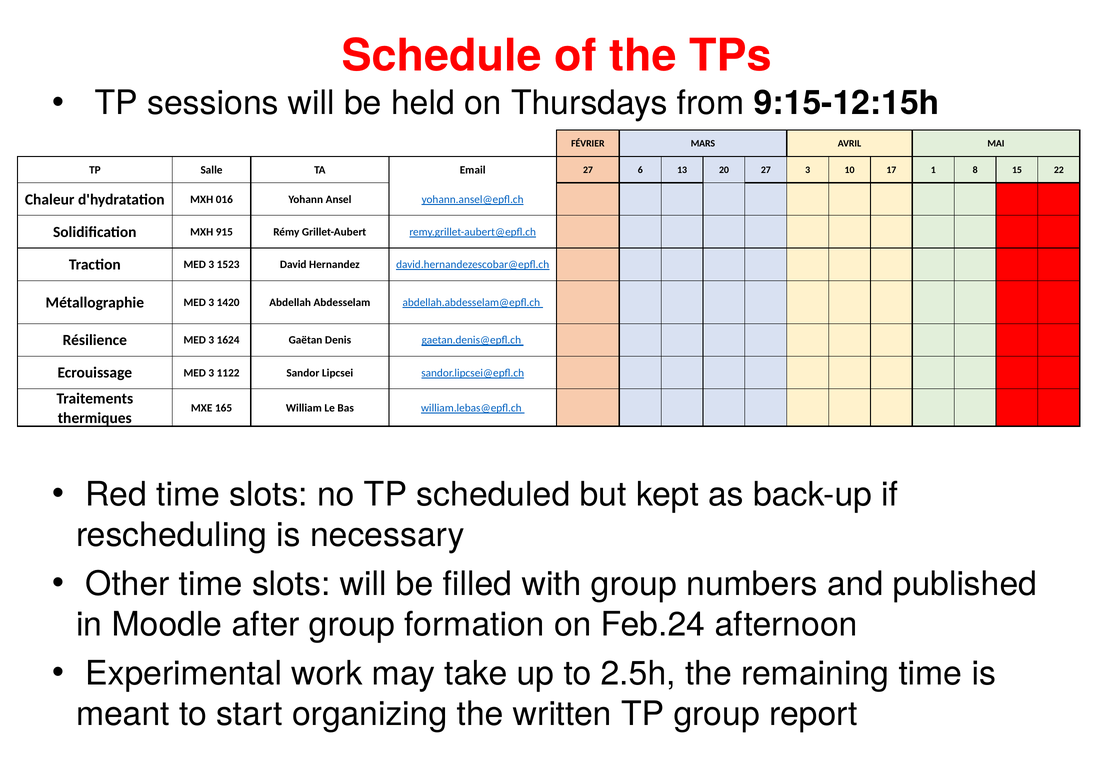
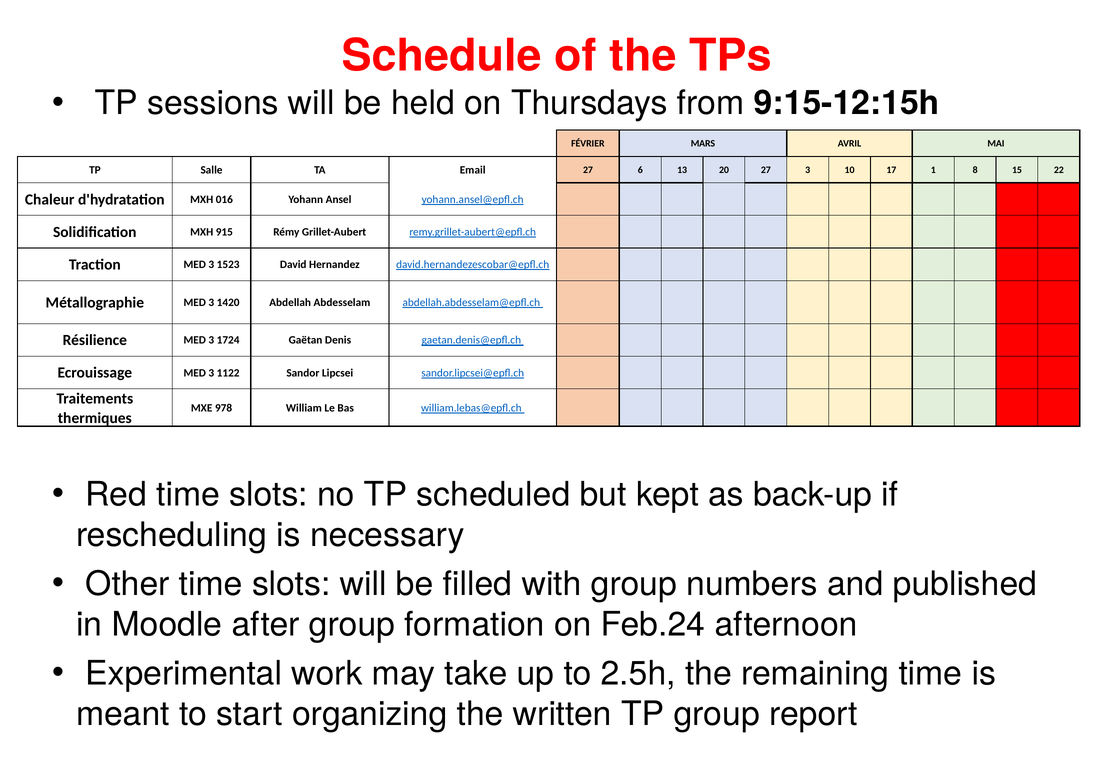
1624: 1624 -> 1724
165: 165 -> 978
